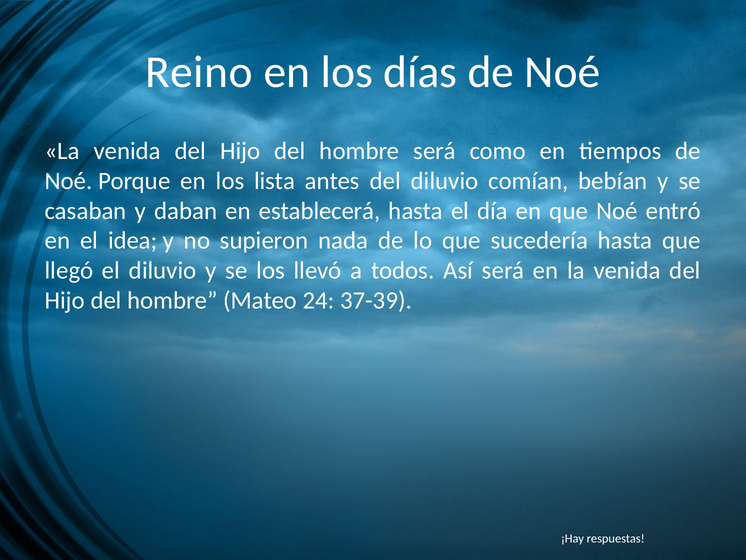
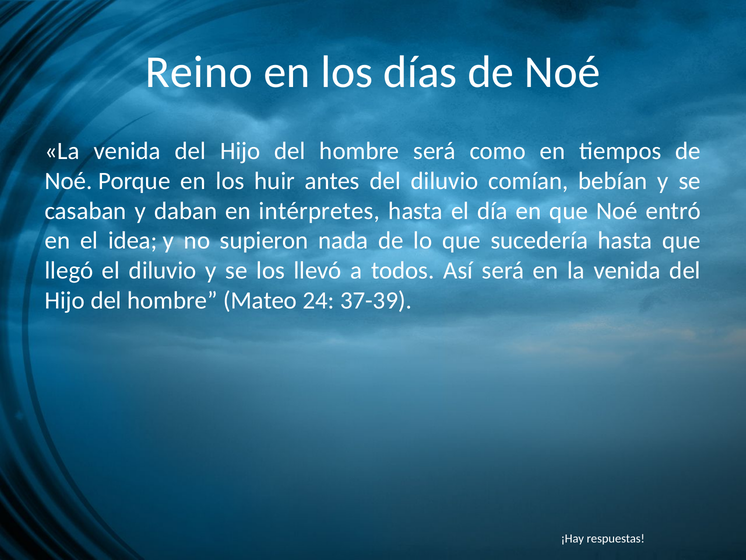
lista: lista -> huir
establecerá: establecerá -> intérpretes
